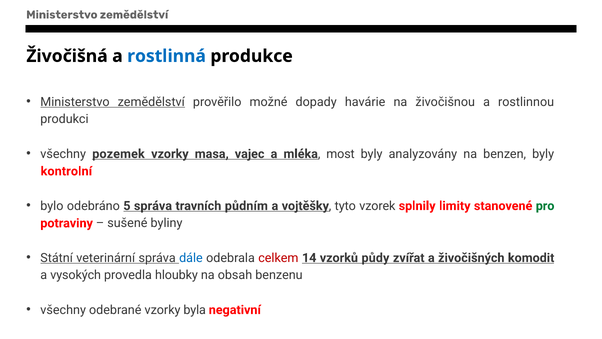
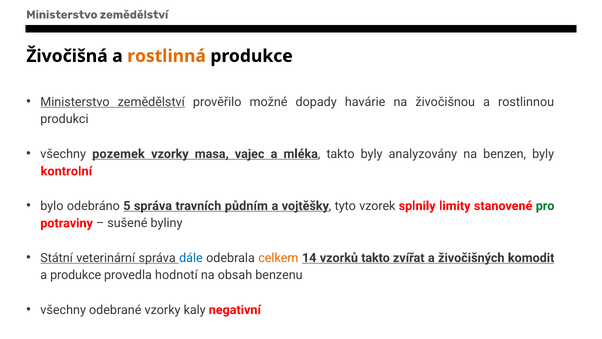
rostlinná colour: blue -> orange
mléka most: most -> takto
celkem colour: red -> orange
vzorků půdy: půdy -> takto
a vysokých: vysokých -> produkce
hloubky: hloubky -> hodnotí
byla: byla -> kaly
